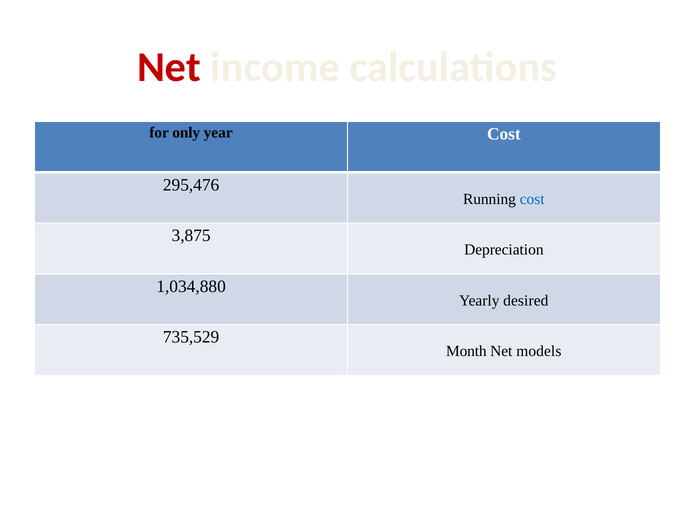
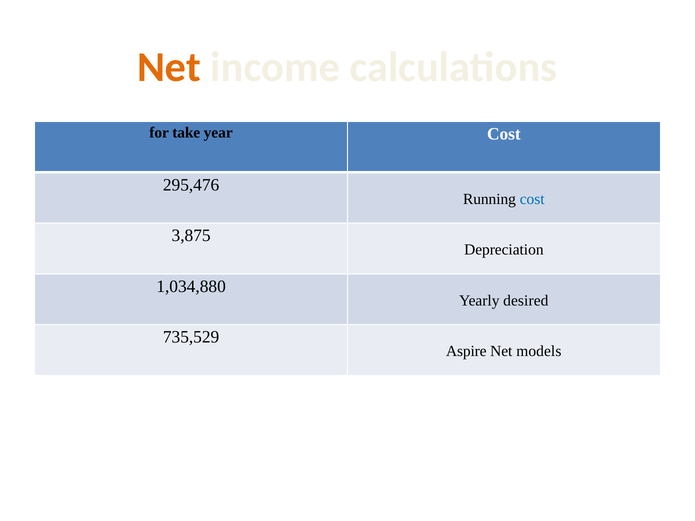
Net at (169, 67) colour: red -> orange
only: only -> take
Month: Month -> Aspire
